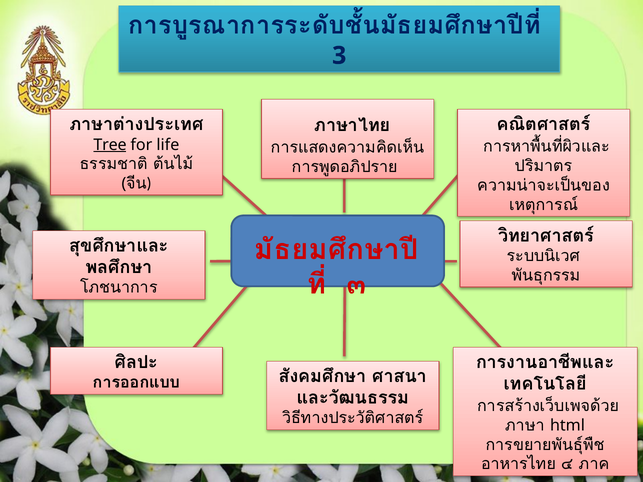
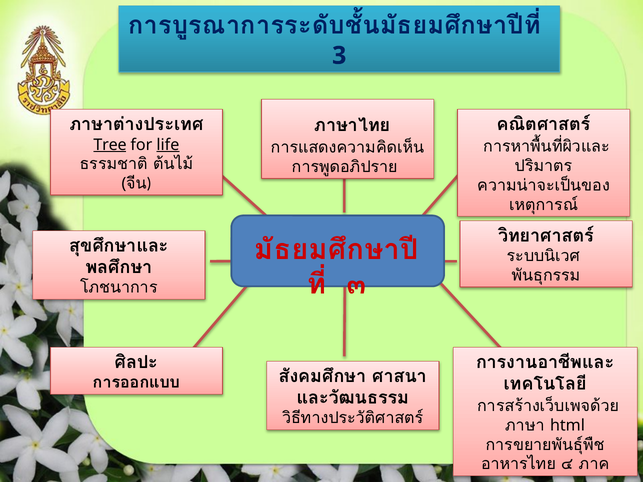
life underline: none -> present
